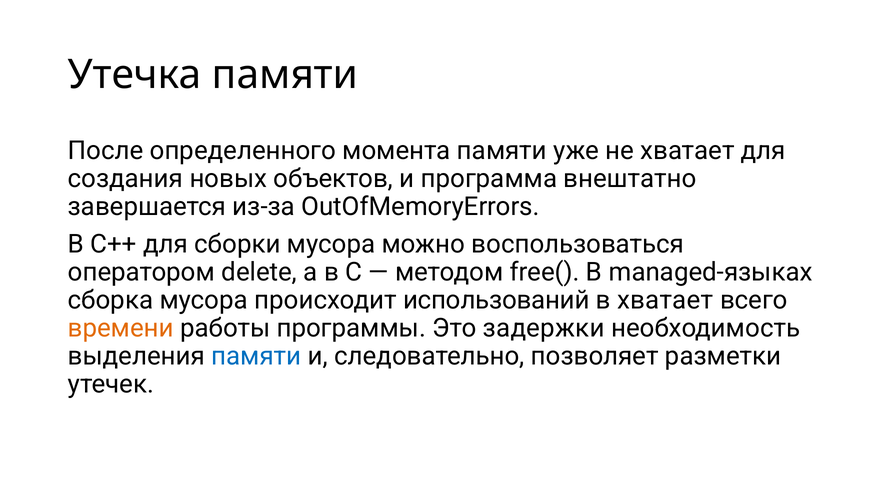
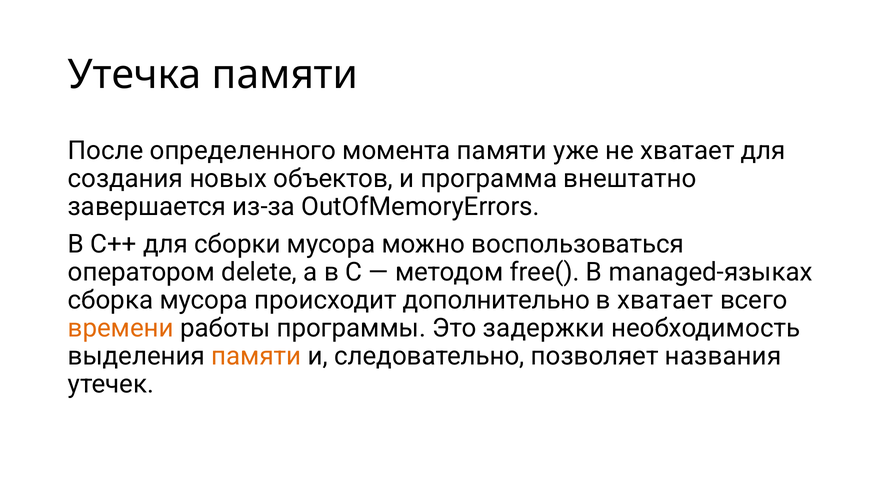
использований: использований -> дополнительно
памяти at (256, 356) colour: blue -> orange
разметки: разметки -> названия
